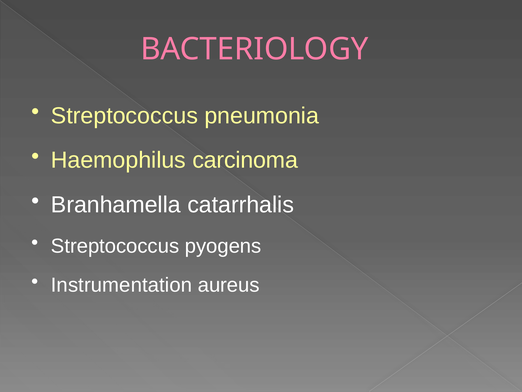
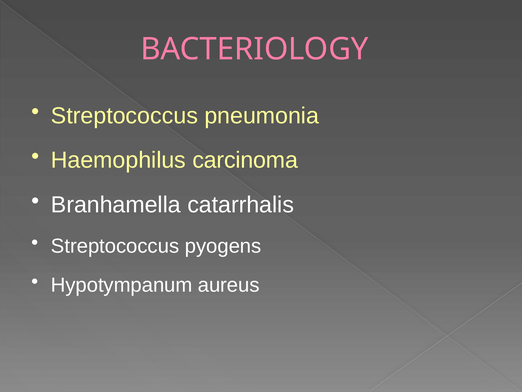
Instrumentation: Instrumentation -> Hypotympanum
